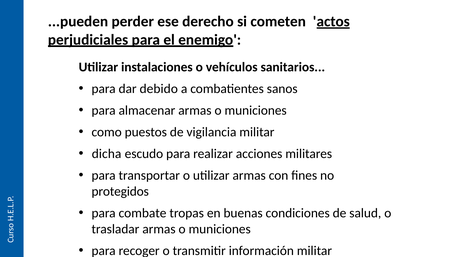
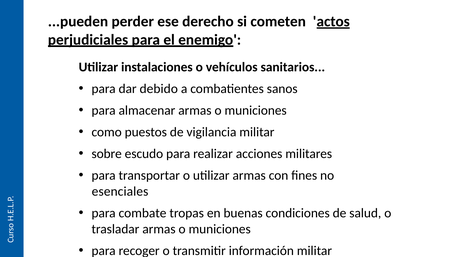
dicha: dicha -> sobre
protegidos: protegidos -> esenciales
